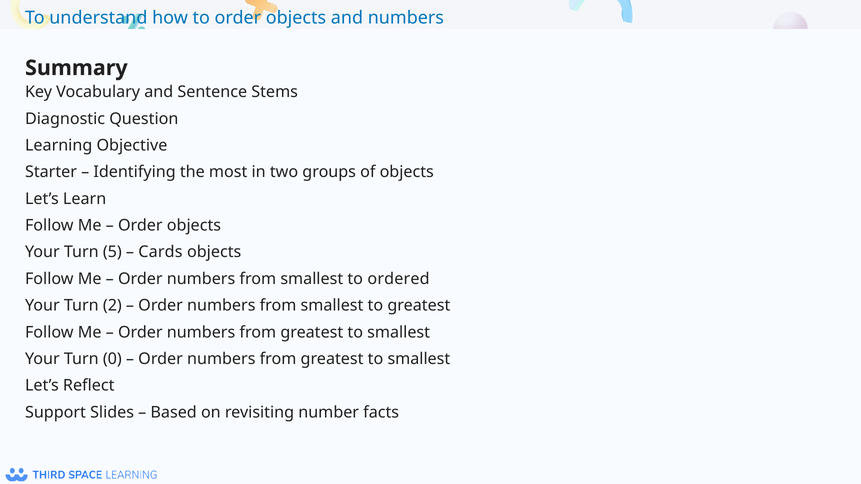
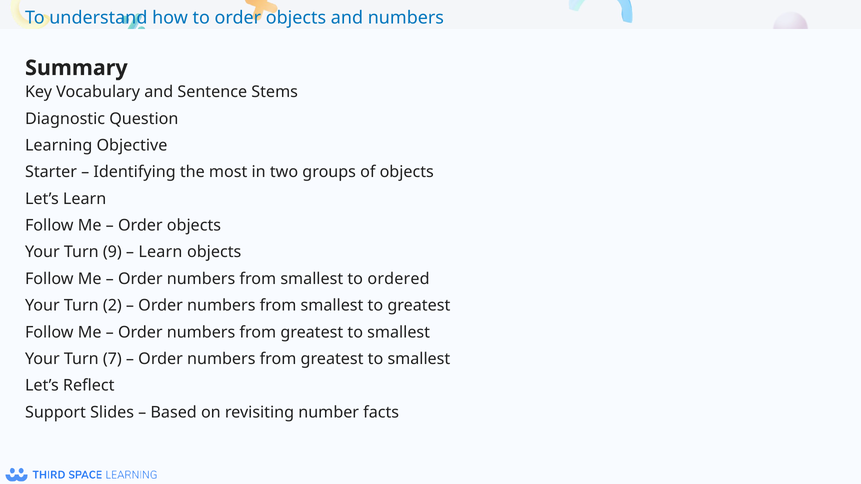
5: 5 -> 9
Cards at (160, 252): Cards -> Learn
0: 0 -> 7
